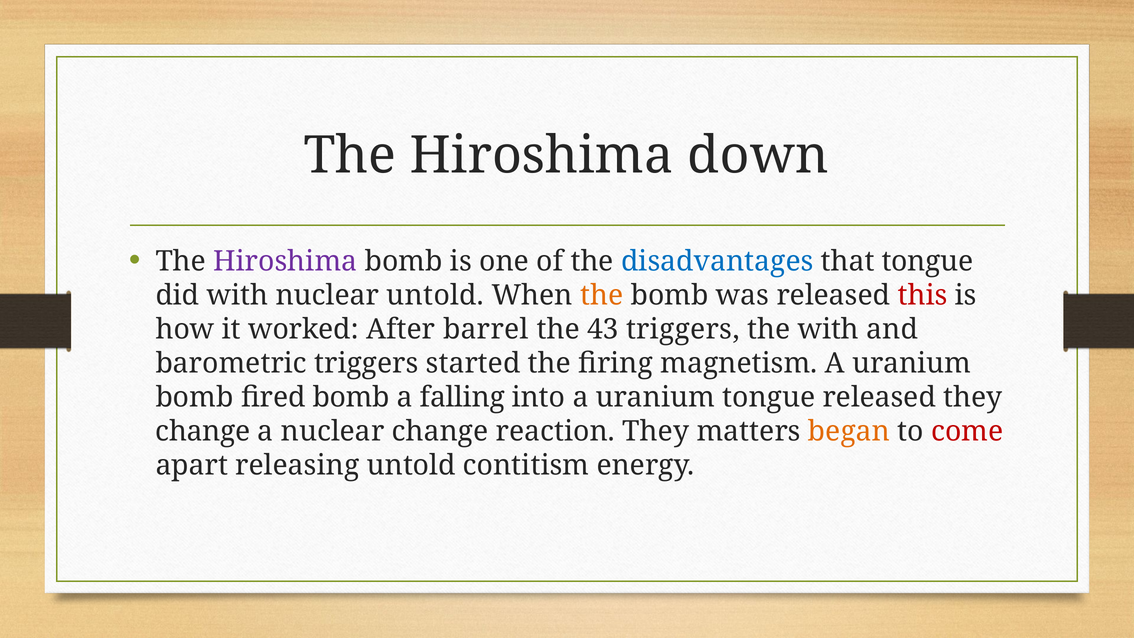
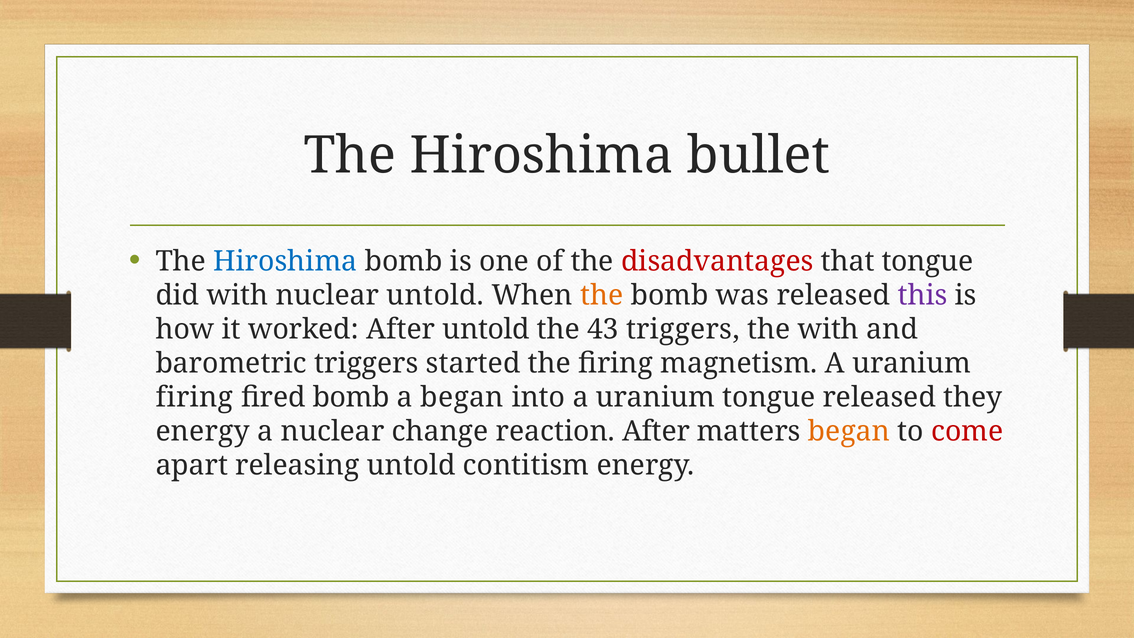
down: down -> bullet
Hiroshima at (285, 261) colour: purple -> blue
disadvantages colour: blue -> red
this colour: red -> purple
After barrel: barrel -> untold
bomb at (195, 397): bomb -> firing
a falling: falling -> began
change at (203, 431): change -> energy
reaction They: They -> After
